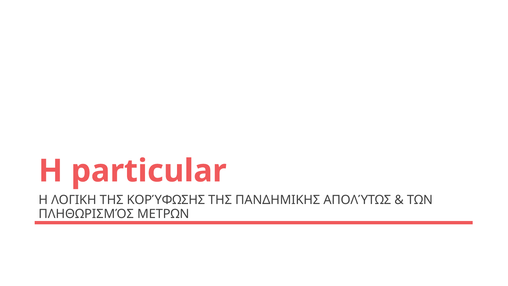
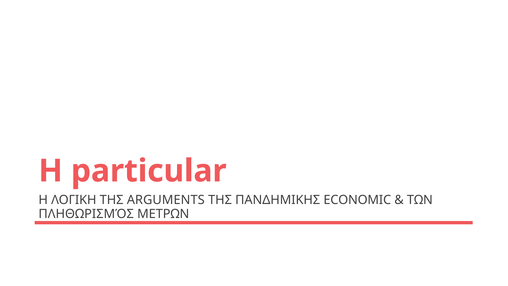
ΚΟΡΎΦΩΣΗΣ: ΚΟΡΎΦΩΣΗΣ -> ARGUMENTS
ΑΠΟΛΎΤΩΣ: ΑΠΟΛΎΤΩΣ -> ECONOMIC
